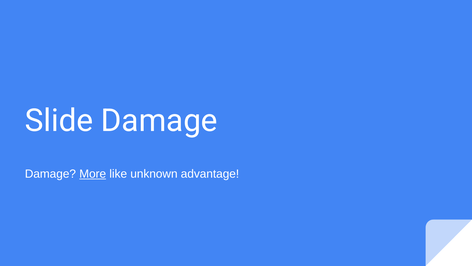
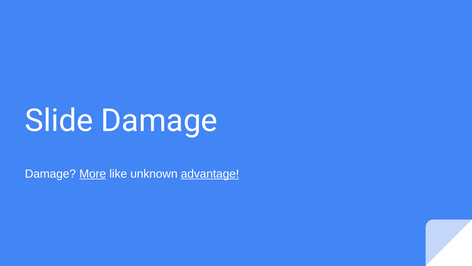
advantage underline: none -> present
